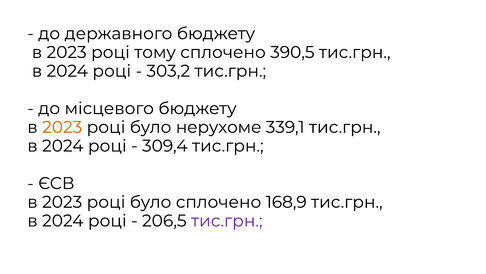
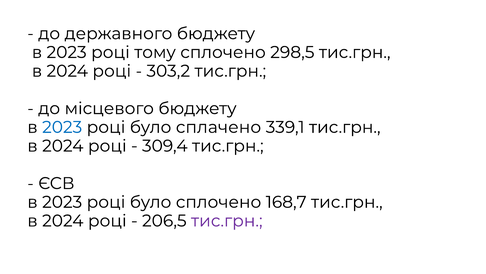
390,5: 390,5 -> 298,5
2023 at (62, 127) colour: orange -> blue
нерухоме: нерухоме -> сплачено
168,9: 168,9 -> 168,7
